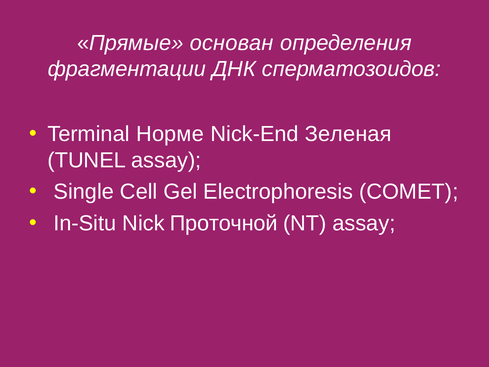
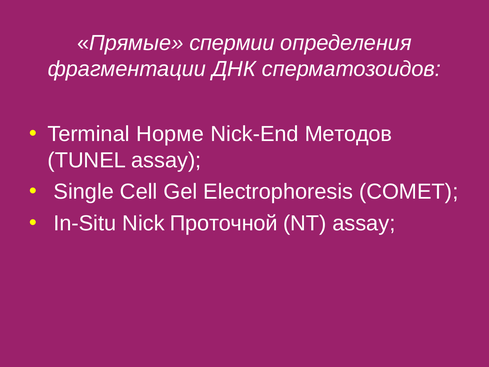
основан: основан -> спермии
Зеленая: Зеленая -> Методов
